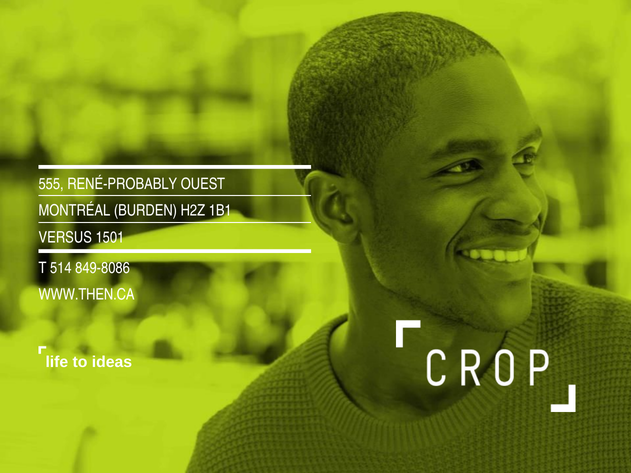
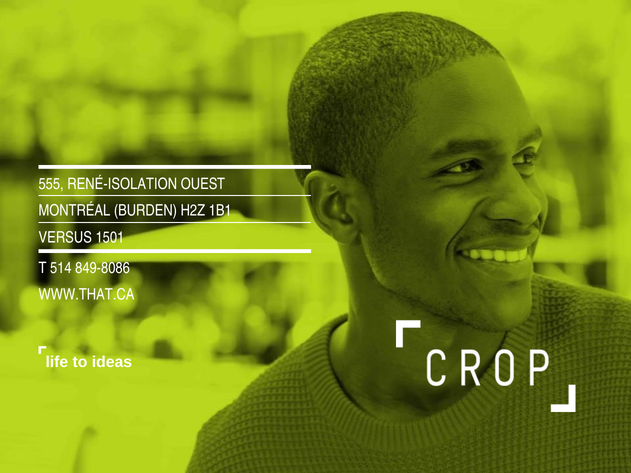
RENÉ-PROBABLY: RENÉ-PROBABLY -> RENÉ-ISOLATION
WWW.THEN.CA: WWW.THEN.CA -> WWW.THAT.CA
